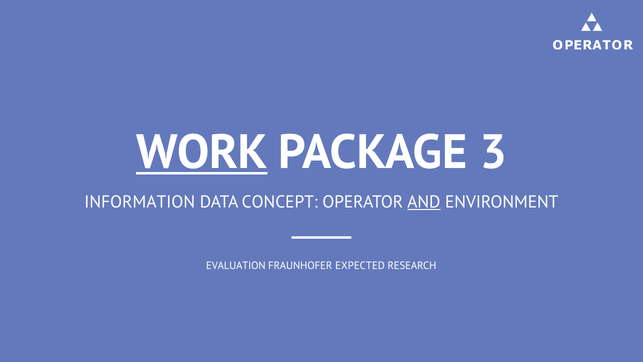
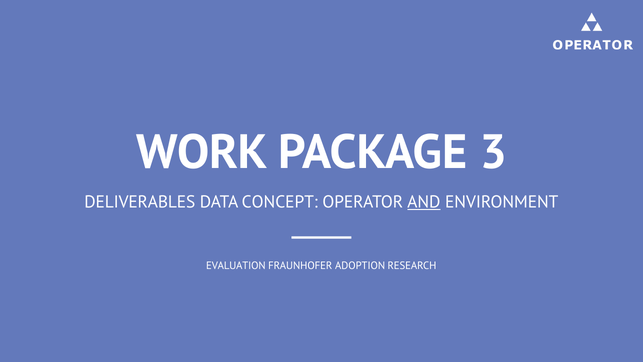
WORK underline: present -> none
INFORMATION: INFORMATION -> DELIVERABLES
EXPECTED: EXPECTED -> ADOPTION
